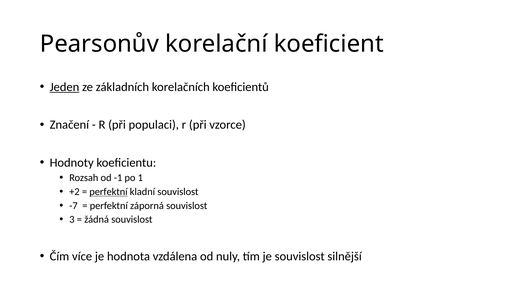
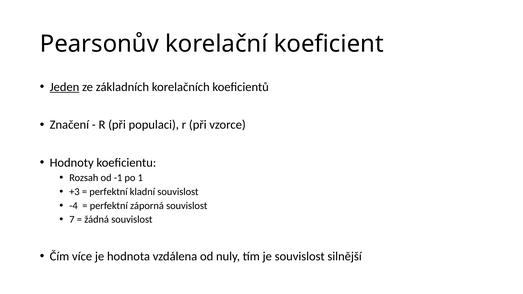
+2: +2 -> +3
perfektní at (108, 192) underline: present -> none
-7: -7 -> -4
3: 3 -> 7
